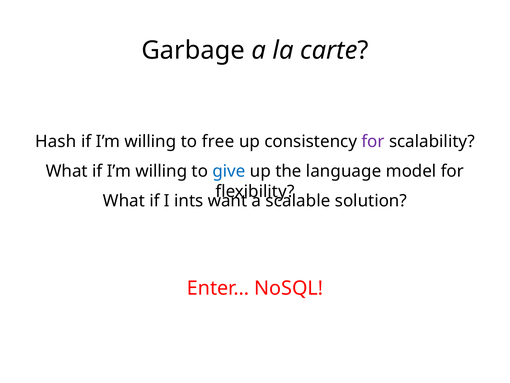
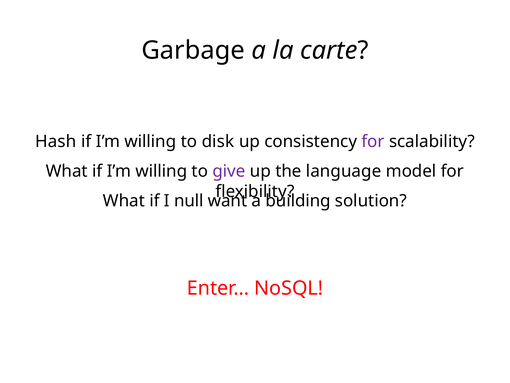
free: free -> disk
give colour: blue -> purple
ints: ints -> null
scalable: scalable -> building
